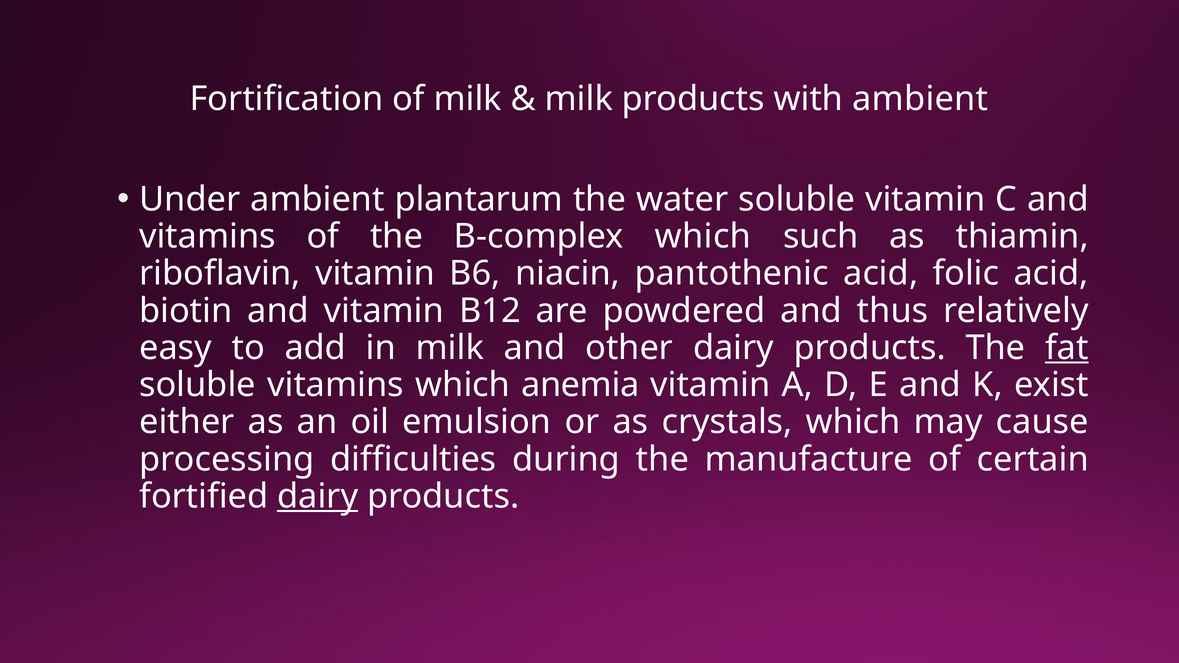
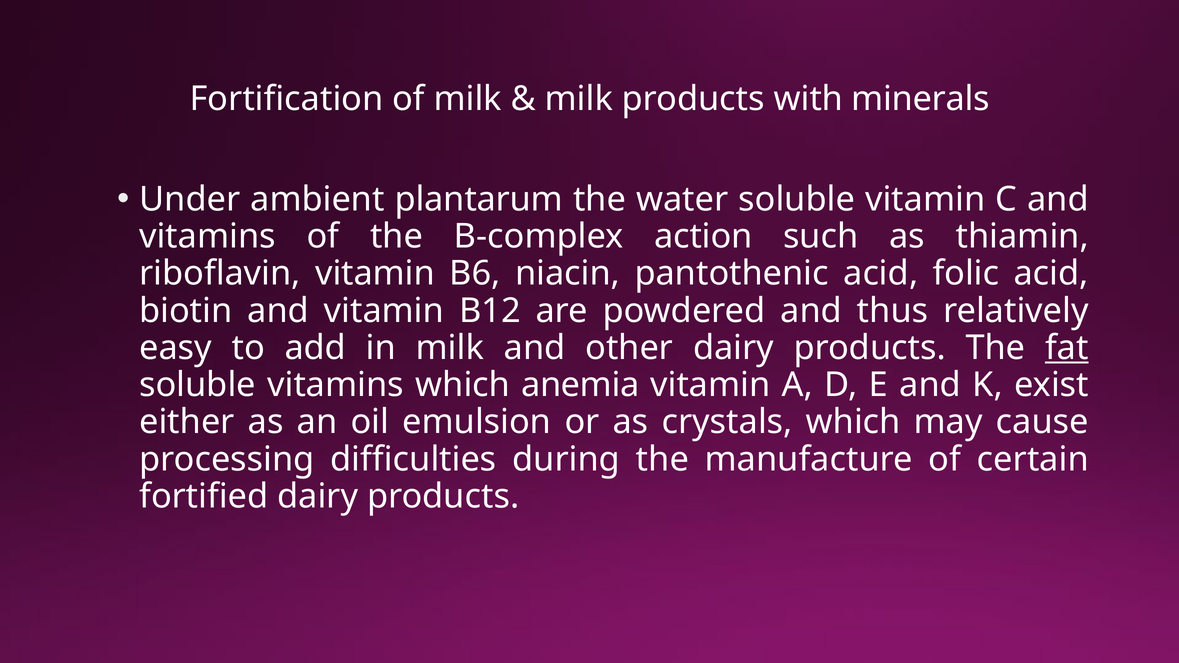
with ambient: ambient -> minerals
B-complex which: which -> action
dairy at (318, 496) underline: present -> none
